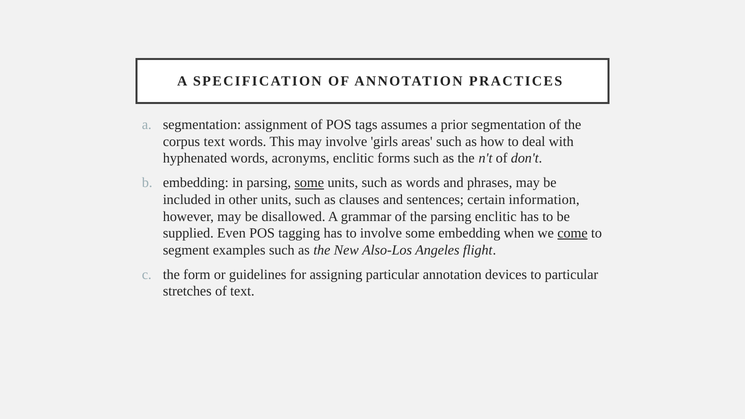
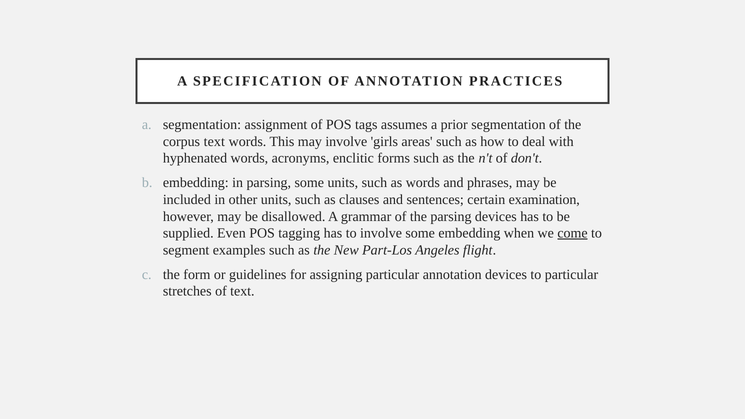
some at (309, 183) underline: present -> none
information: information -> examination
parsing enclitic: enclitic -> devices
Also-Los: Also-Los -> Part-Los
